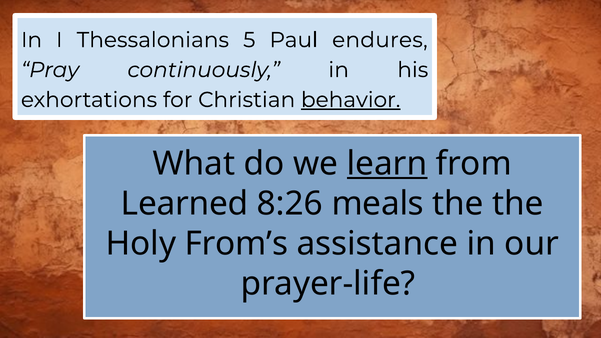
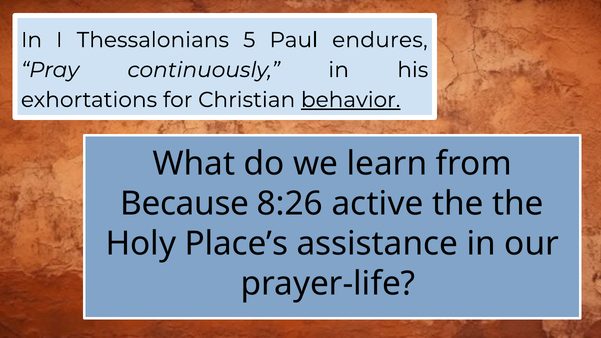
learn underline: present -> none
Learned: Learned -> Because
meals: meals -> active
From’s: From’s -> Place’s
